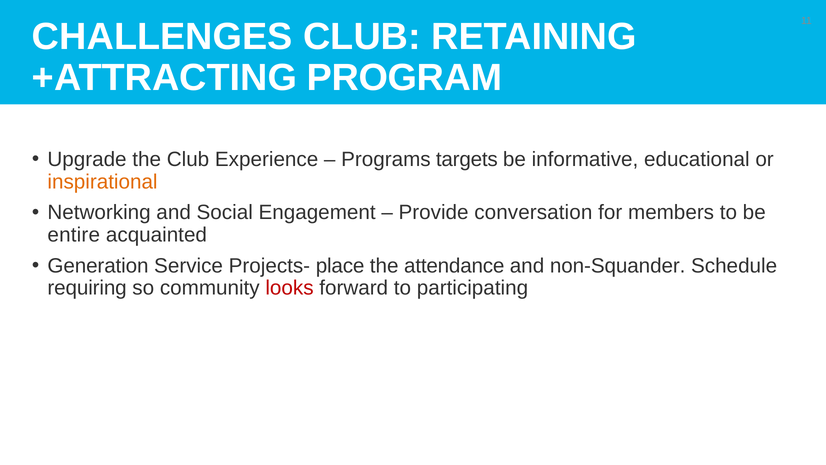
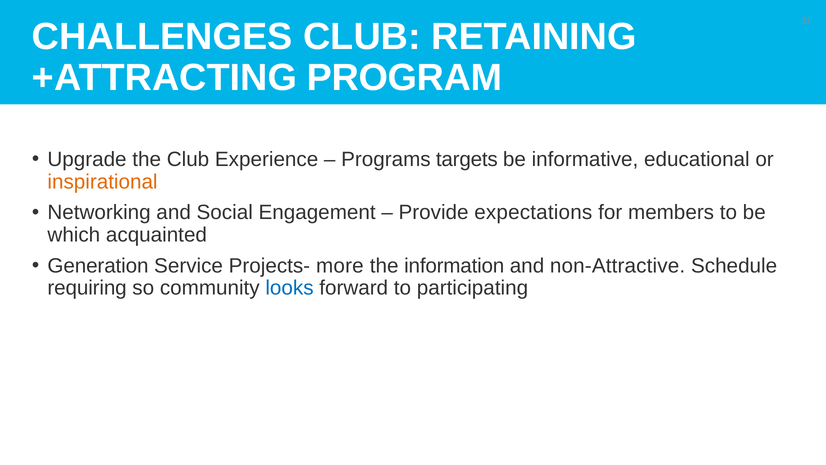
conversation: conversation -> expectations
entire: entire -> which
place: place -> more
attendance: attendance -> information
non-Squander: non-Squander -> non-Attractive
looks colour: red -> blue
